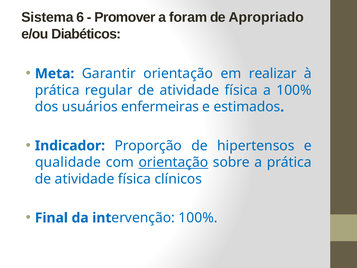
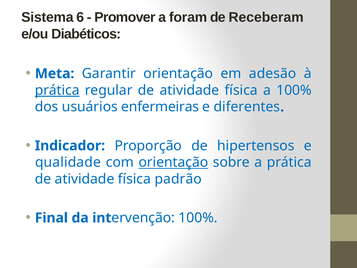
Apropriado: Apropriado -> Receberam
realizar: realizar -> adesão
prática at (57, 90) underline: none -> present
estimados: estimados -> diferentes
clínicos: clínicos -> padrão
